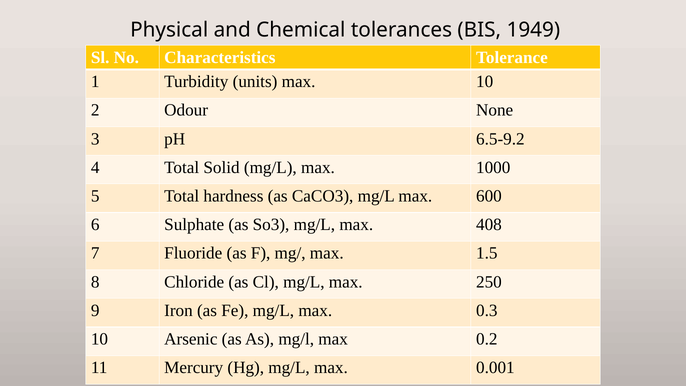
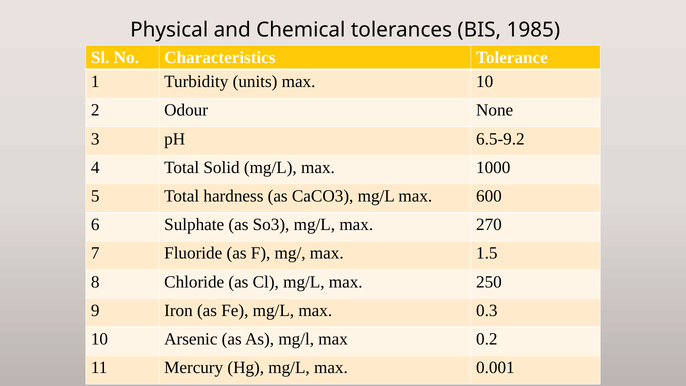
1949: 1949 -> 1985
408: 408 -> 270
